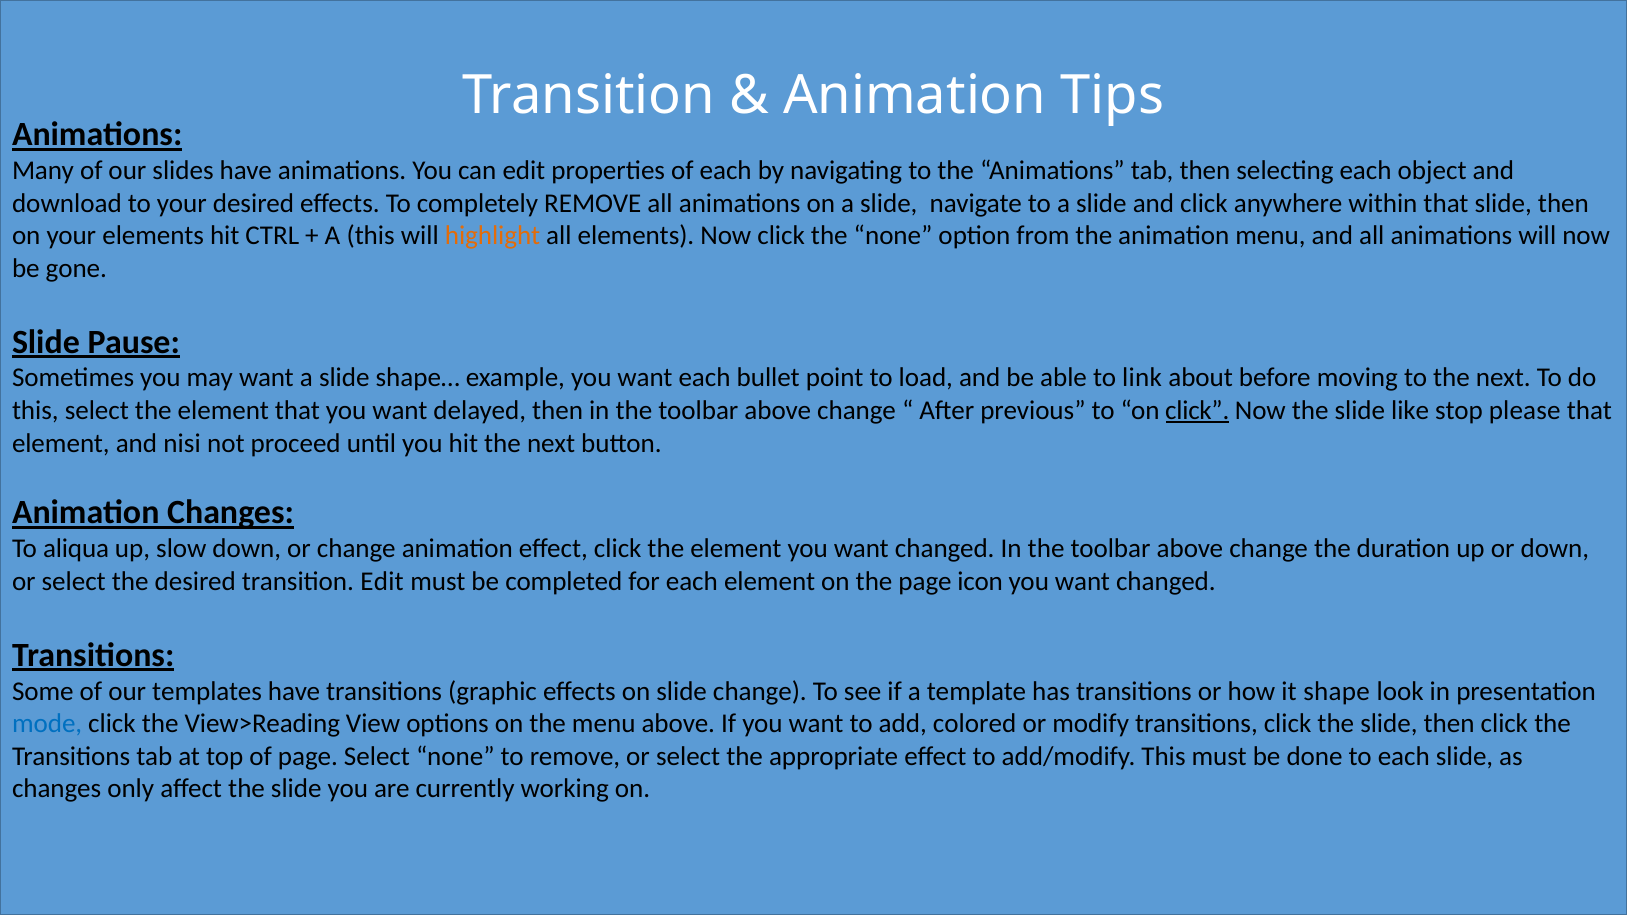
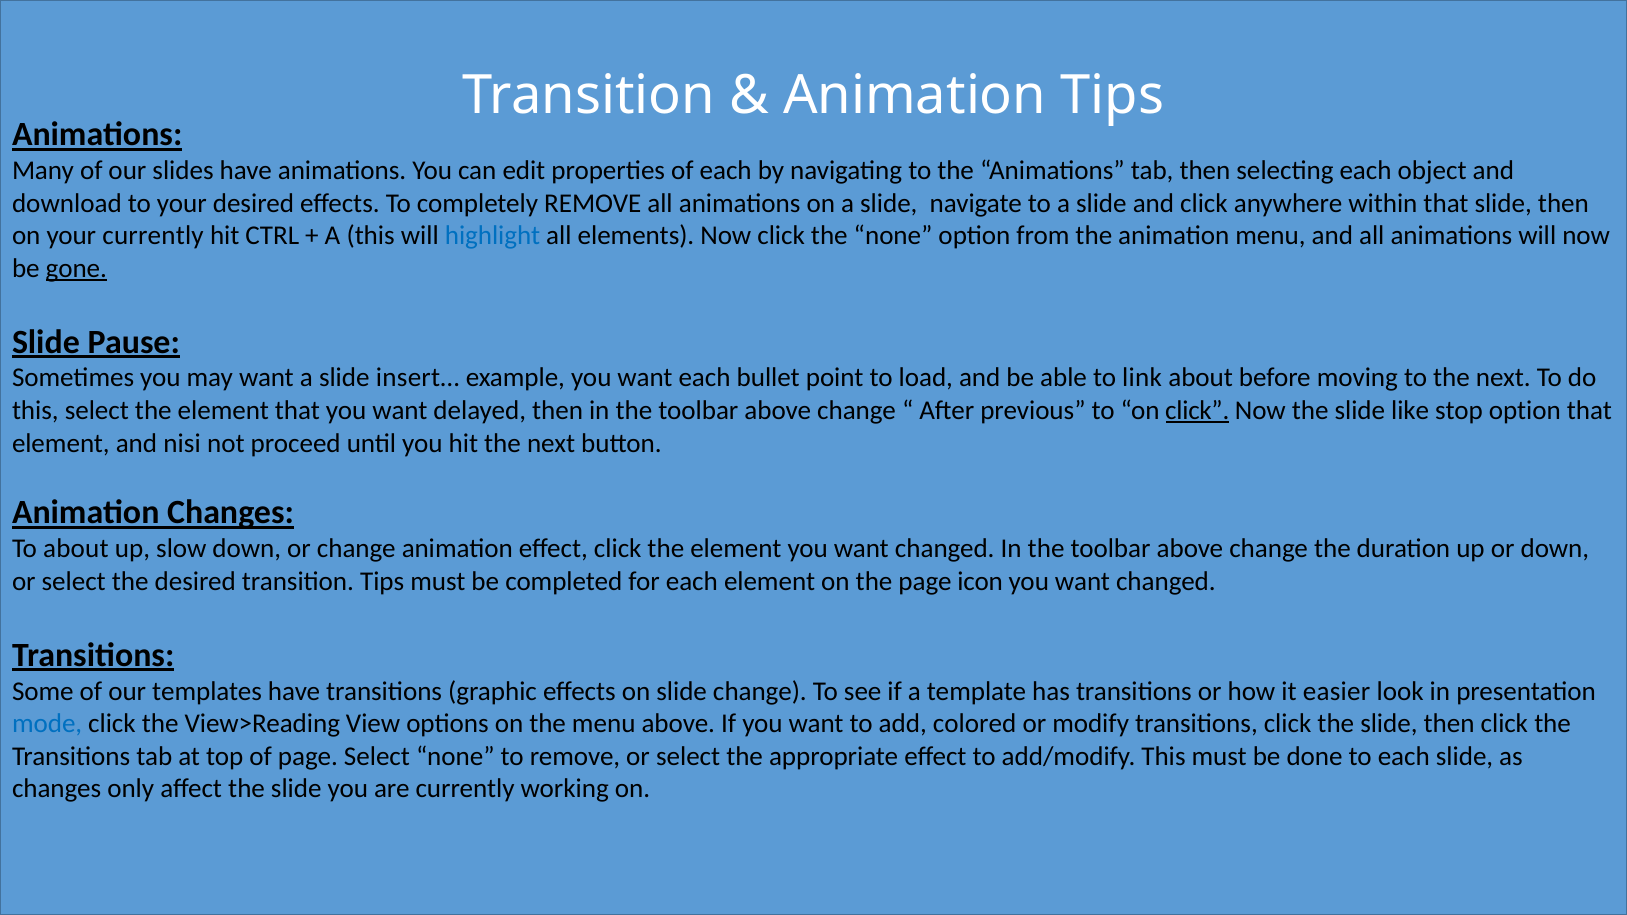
your elements: elements -> currently
highlight colour: orange -> blue
gone underline: none -> present
shape…: shape… -> insert…
stop please: please -> option
To aliqua: aliqua -> about
transition Edit: Edit -> Tips
shape: shape -> easier
